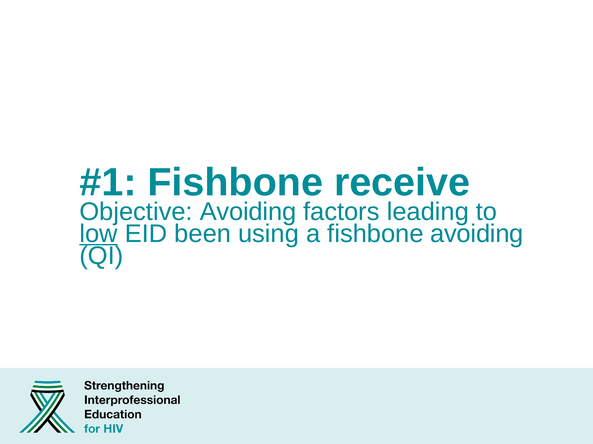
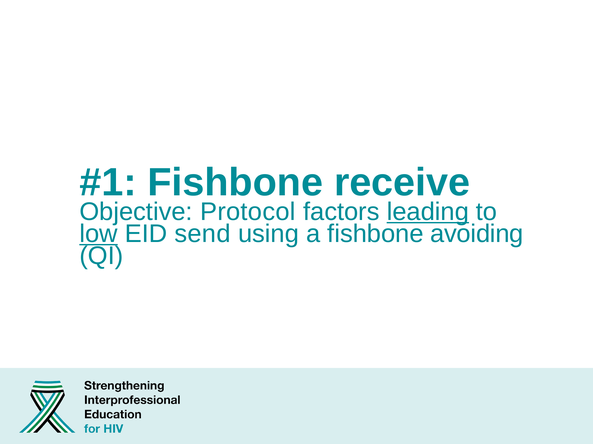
Objective Avoiding: Avoiding -> Protocol
leading underline: none -> present
been: been -> send
